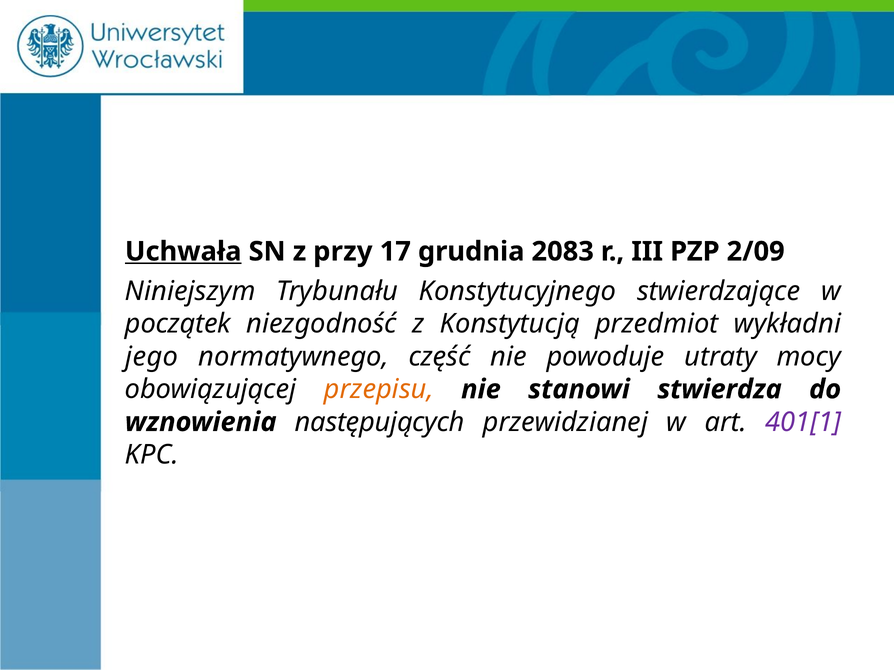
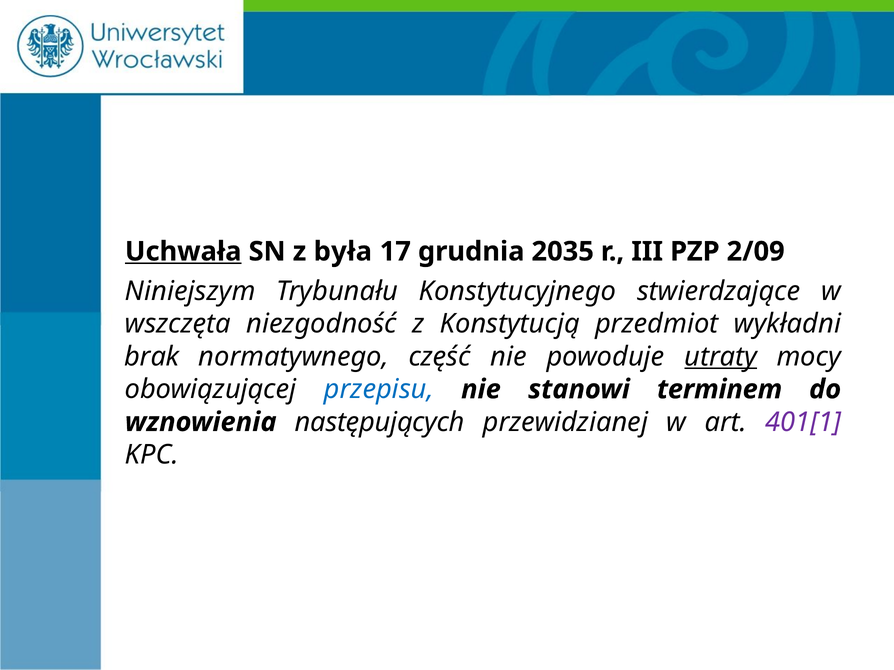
przy: przy -> była
2083: 2083 -> 2035
początek: początek -> wszczęta
jego: jego -> brak
utraty underline: none -> present
przepisu colour: orange -> blue
stwierdza: stwierdza -> terminem
